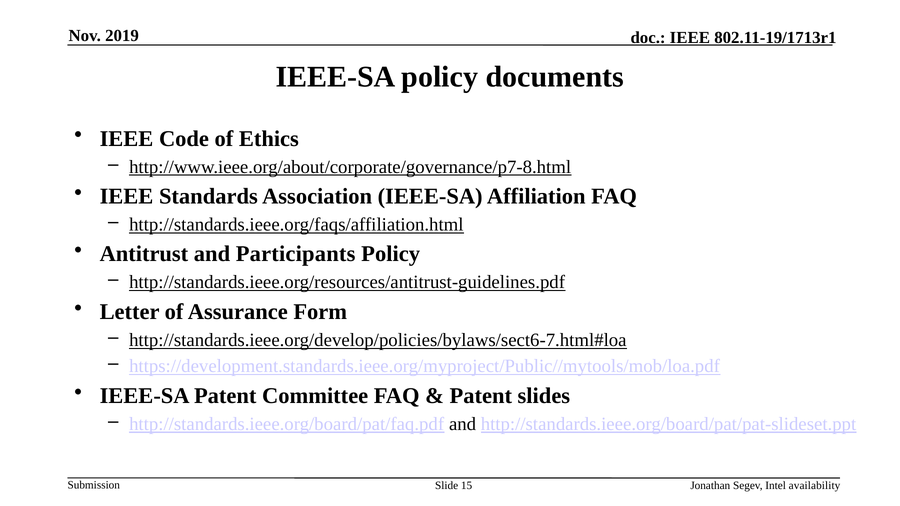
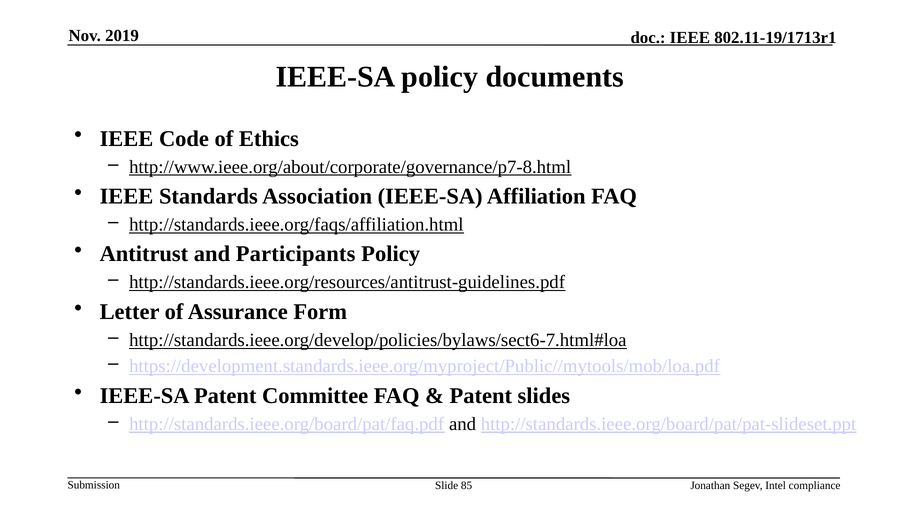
15: 15 -> 85
availability: availability -> compliance
